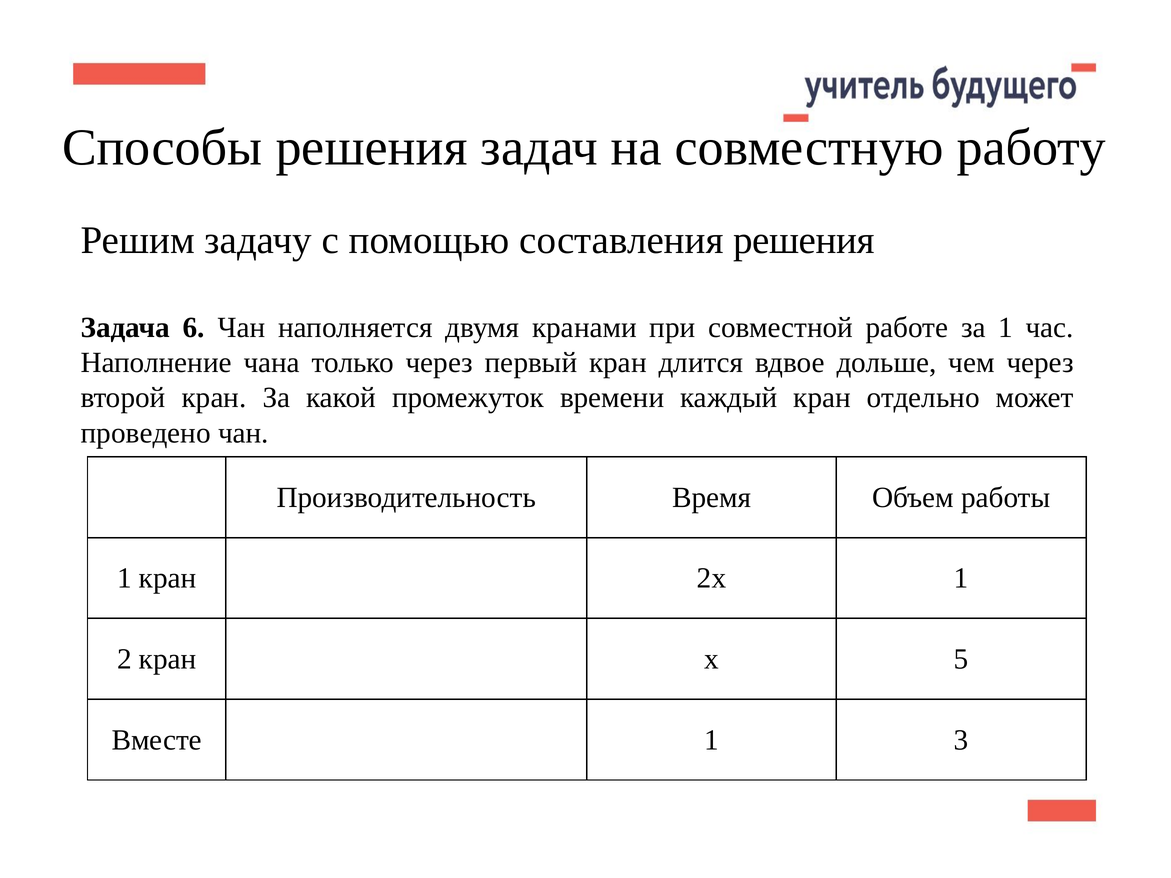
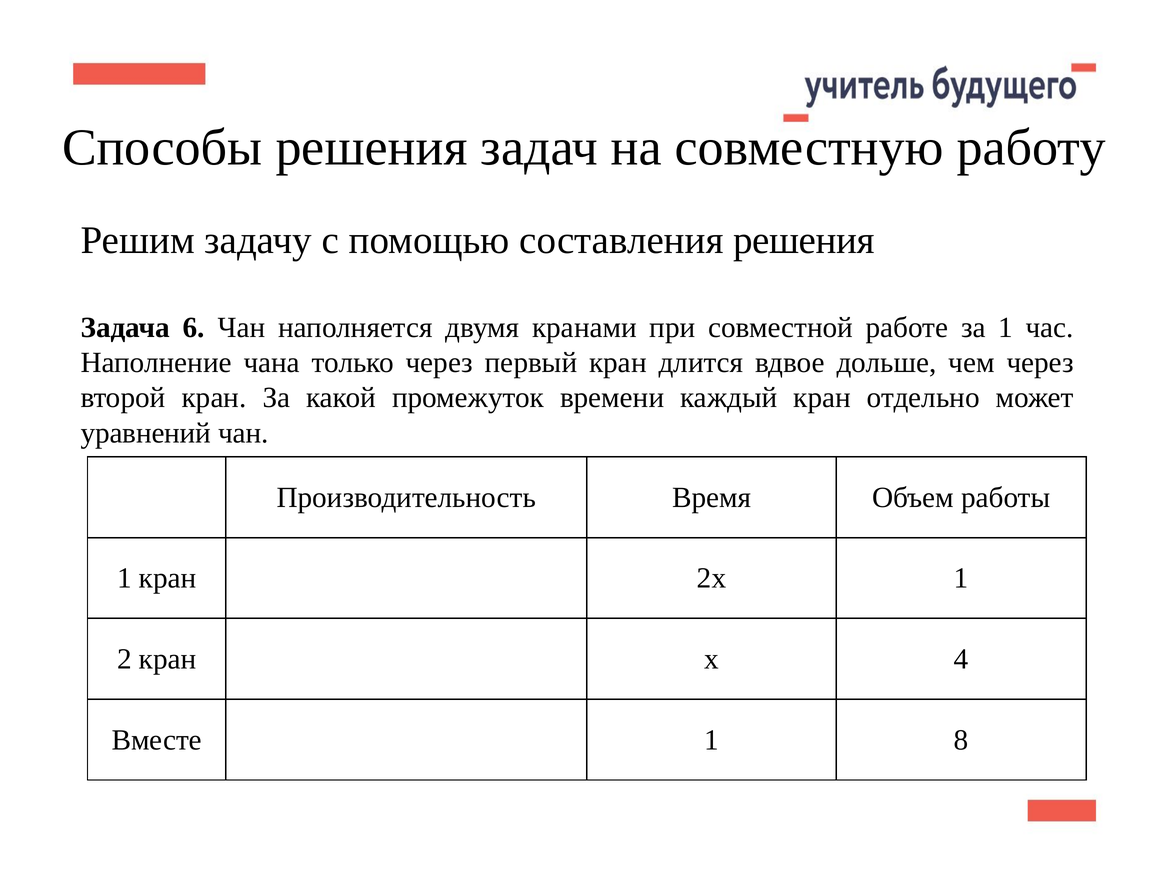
проведено: проведено -> уравнений
5: 5 -> 4
3: 3 -> 8
